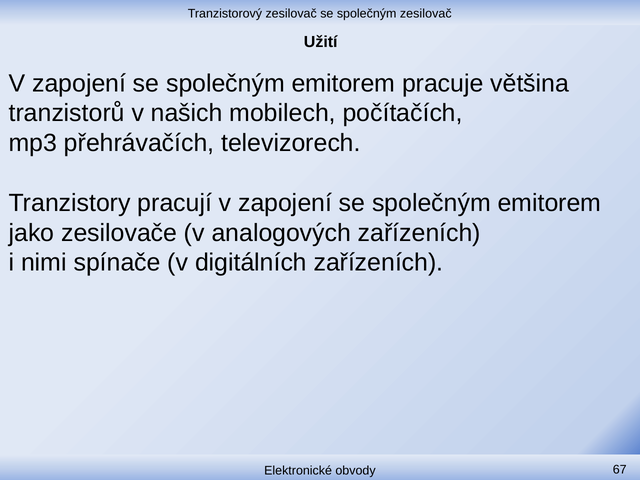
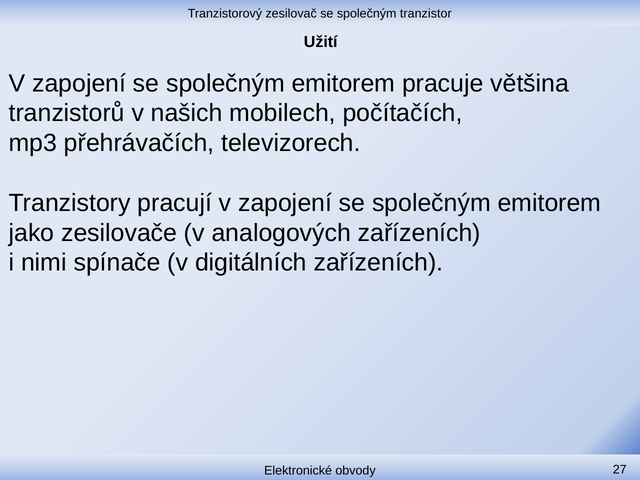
společným zesilovač: zesilovač -> tranzistor
67: 67 -> 27
